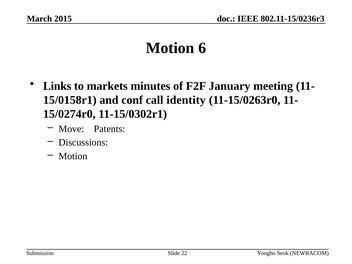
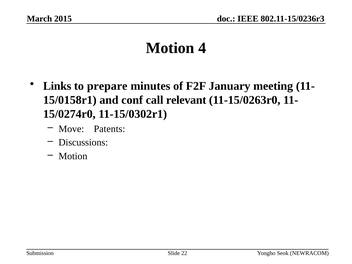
6: 6 -> 4
markets: markets -> prepare
identity: identity -> relevant
